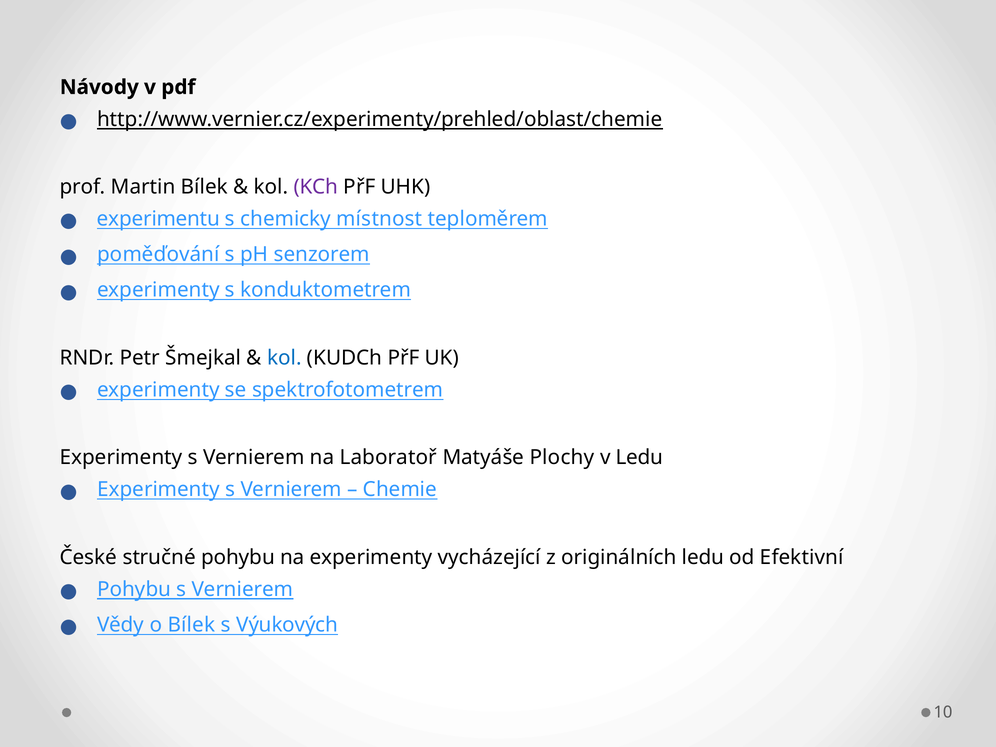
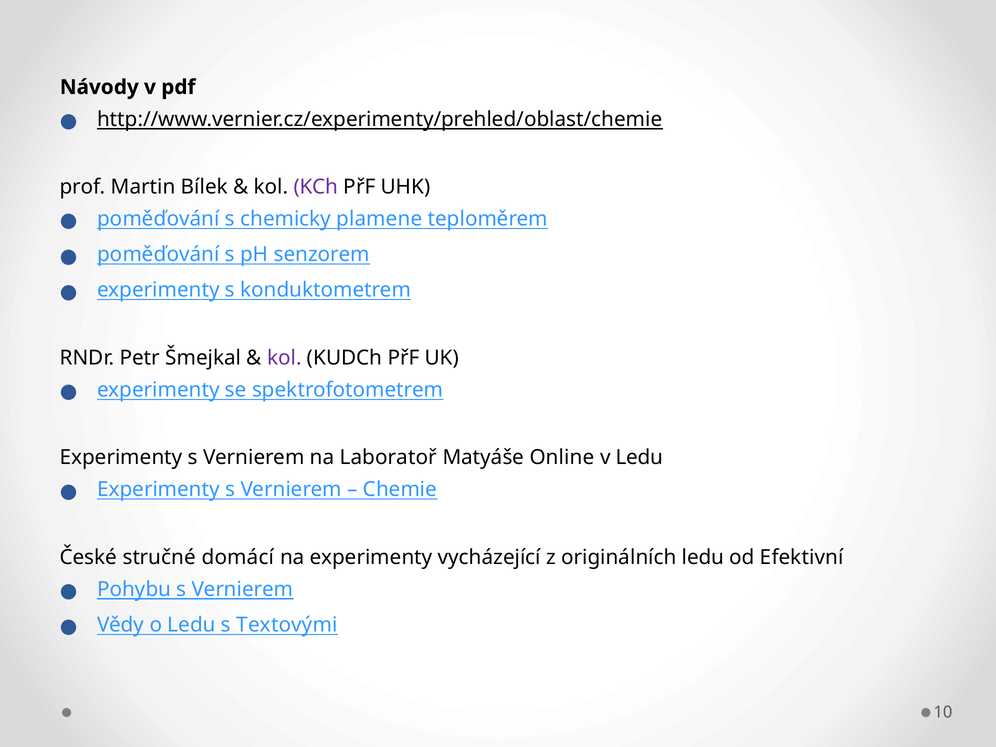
experimentu at (158, 219): experimentu -> poměďování
místnost: místnost -> plamene
kol at (284, 358) colour: blue -> purple
Plochy: Plochy -> Online
stručné pohybu: pohybu -> domácí
o Bílek: Bílek -> Ledu
Výukových: Výukových -> Textovými
